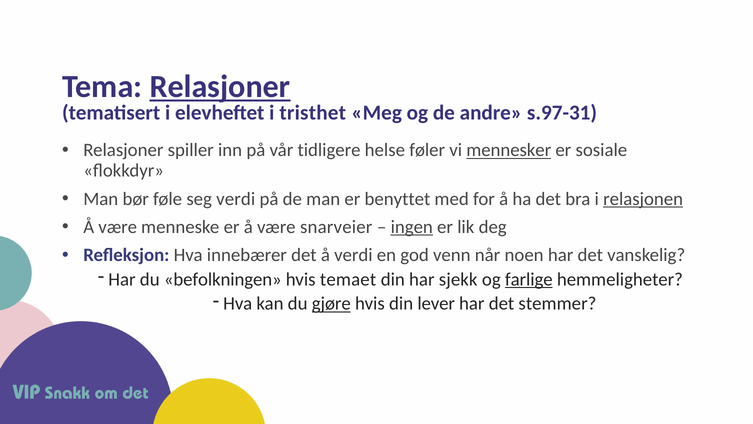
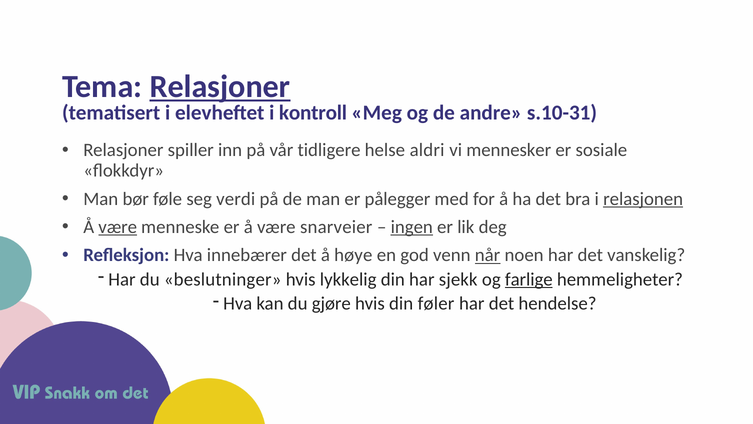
tristhet: tristhet -> kontroll
s.97-31: s.97-31 -> s.10-31
føler: føler -> aldri
mennesker underline: present -> none
benyttet: benyttet -> pålegger
være at (118, 227) underline: none -> present
å verdi: verdi -> høye
når underline: none -> present
befolkningen: befolkningen -> beslutninger
temaet: temaet -> lykkelig
gjøre underline: present -> none
lever: lever -> føler
stemmer: stemmer -> hendelse
